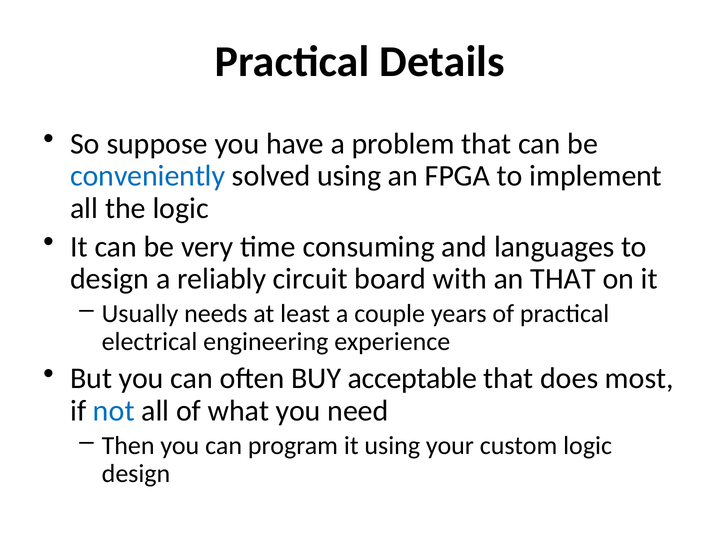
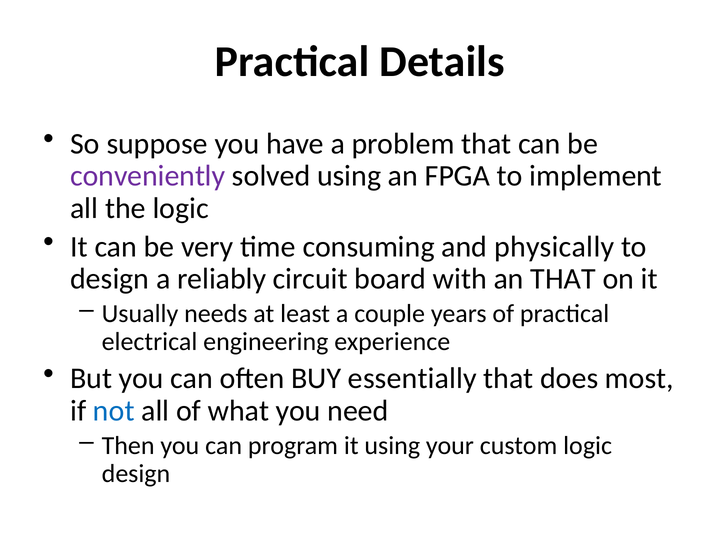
conveniently colour: blue -> purple
languages: languages -> physically
acceptable: acceptable -> essentially
